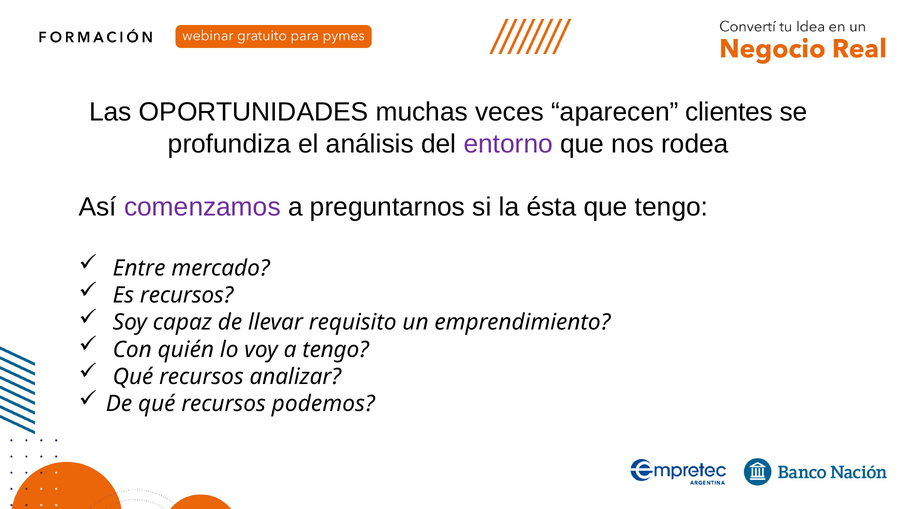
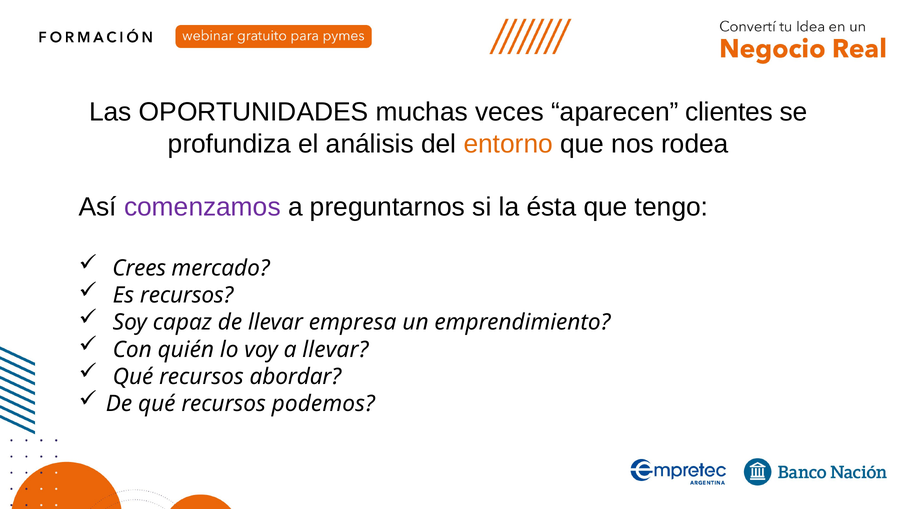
entorno colour: purple -> orange
Entre: Entre -> Crees
requisito: requisito -> empresa
a tengo: tengo -> llevar
analizar: analizar -> abordar
